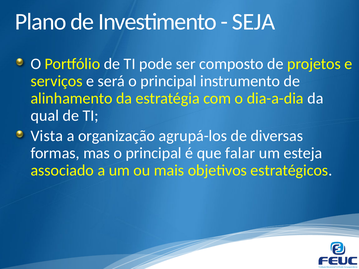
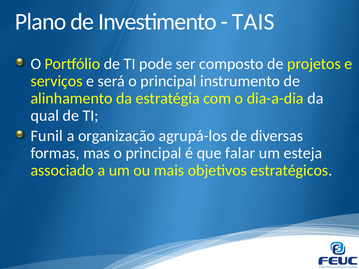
SEJA: SEJA -> TAIS
Vista: Vista -> Funil
